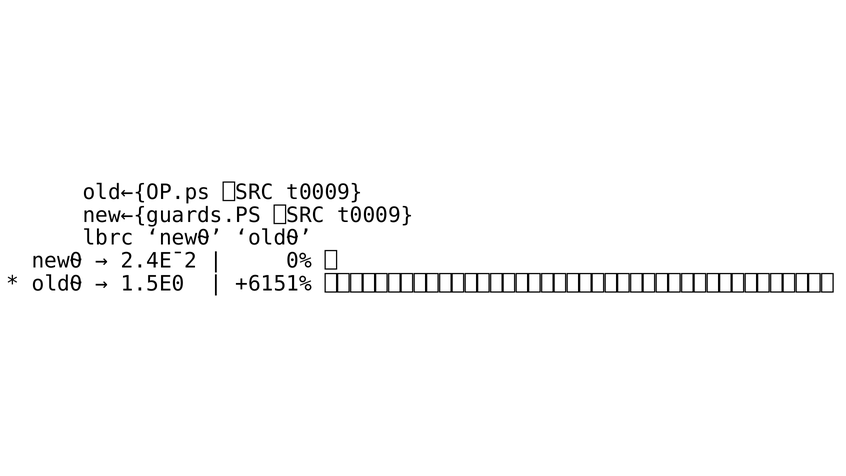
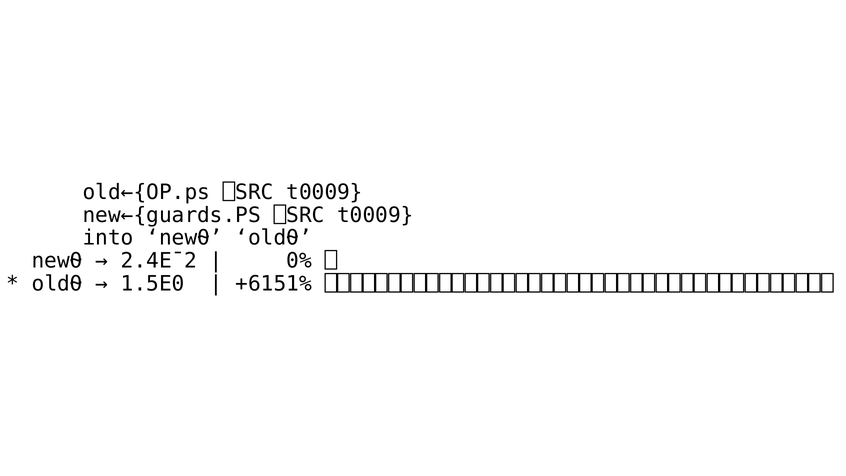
lbrc: lbrc -> into
